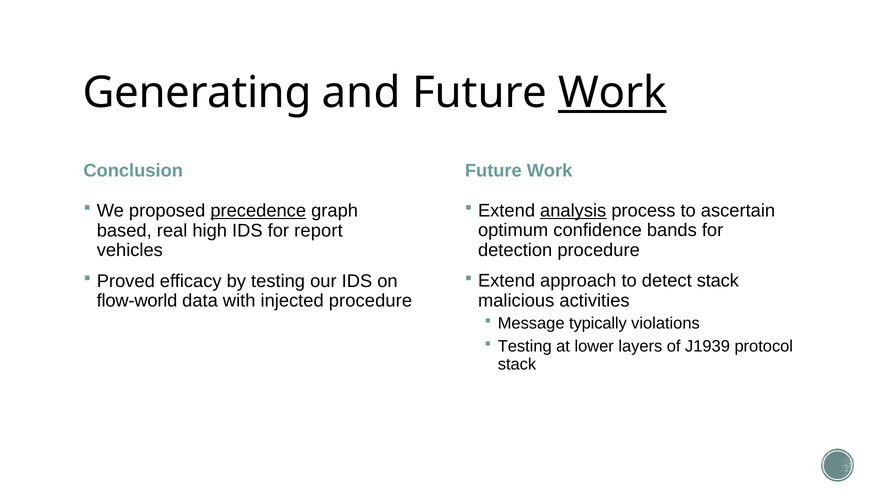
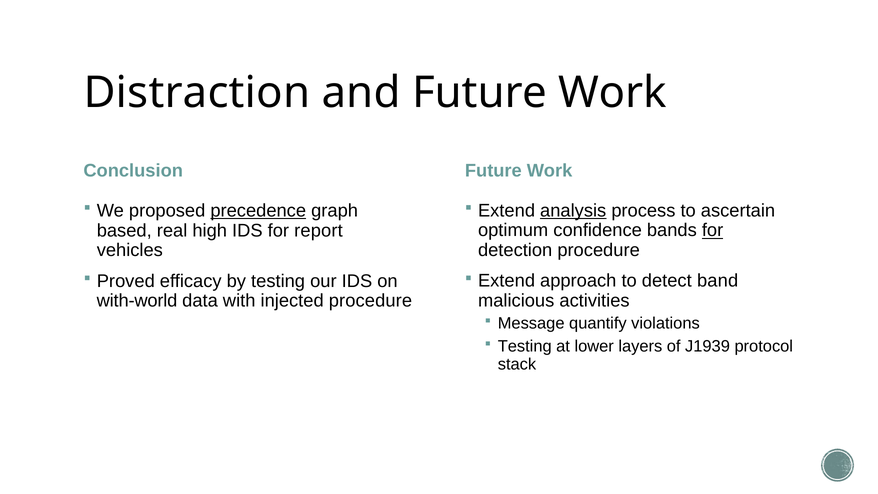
Generating: Generating -> Distraction
Work at (612, 93) underline: present -> none
for at (713, 230) underline: none -> present
detect stack: stack -> band
flow-world: flow-world -> with-world
typically: typically -> quantify
